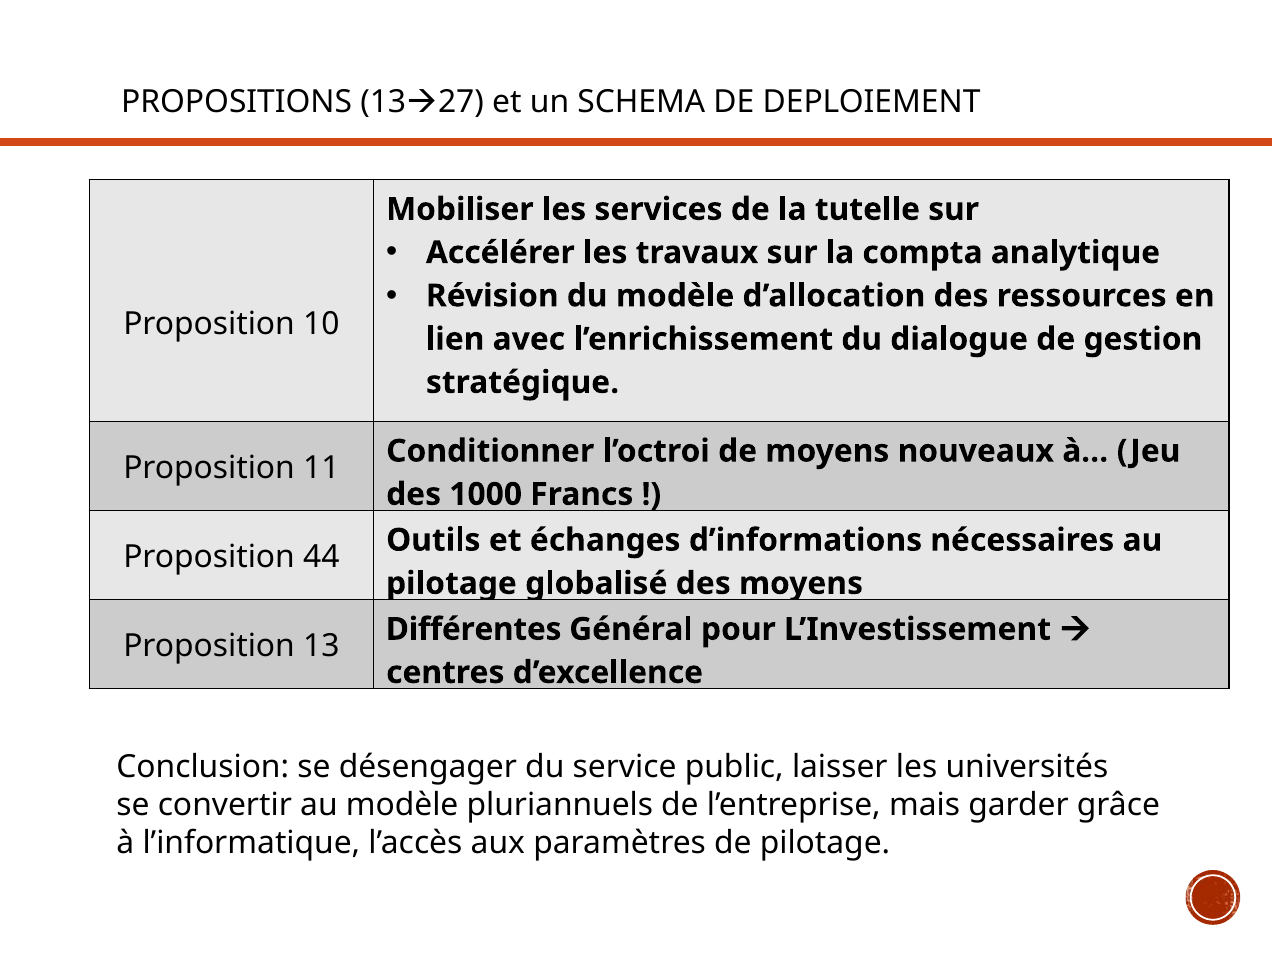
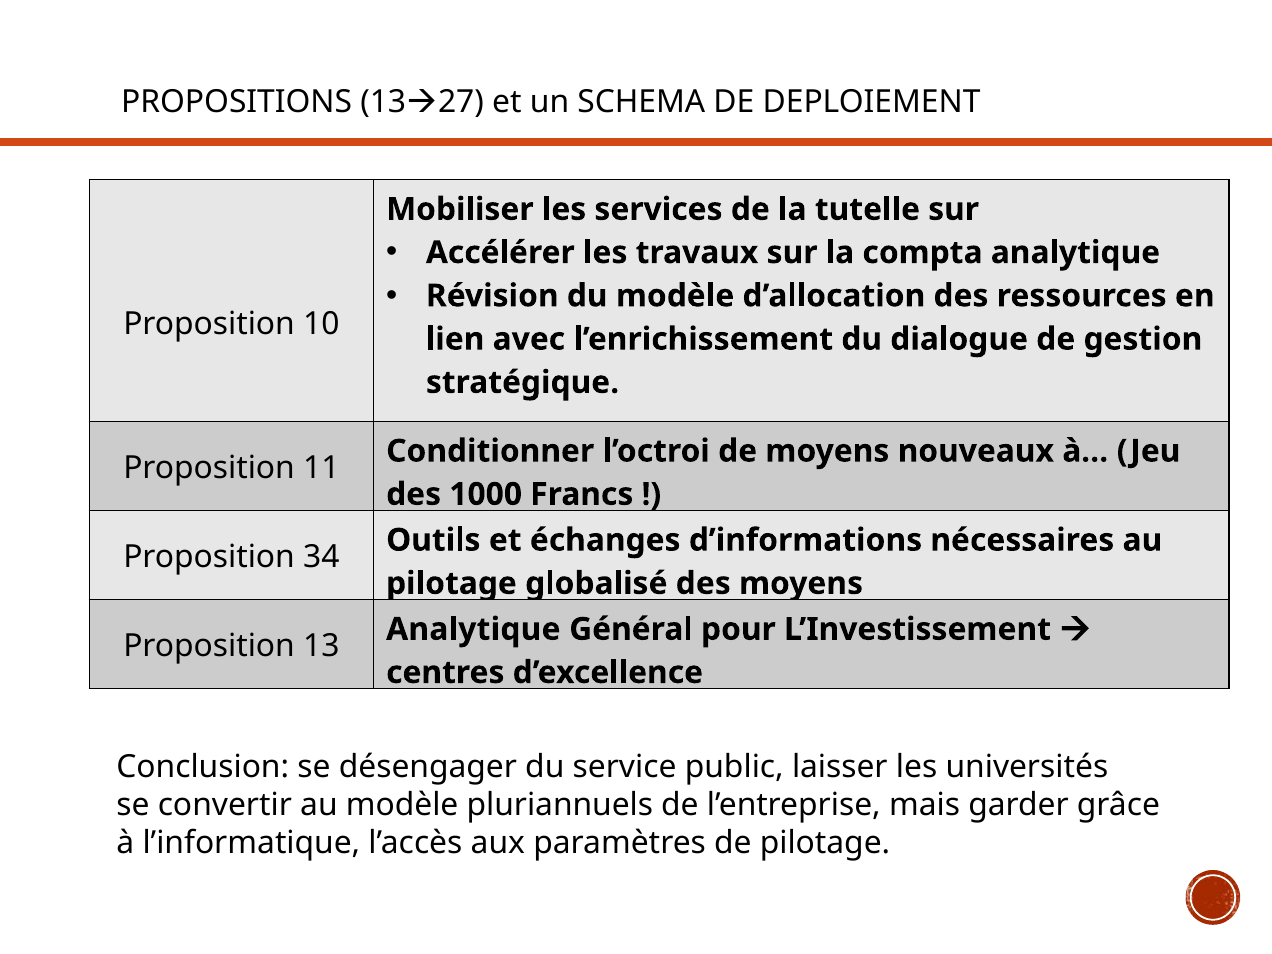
44: 44 -> 34
13 Différentes: Différentes -> Analytique
